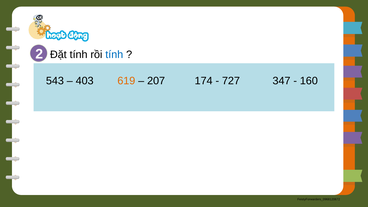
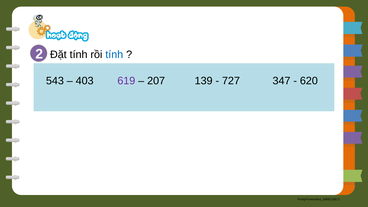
619 colour: orange -> purple
174: 174 -> 139
160: 160 -> 620
